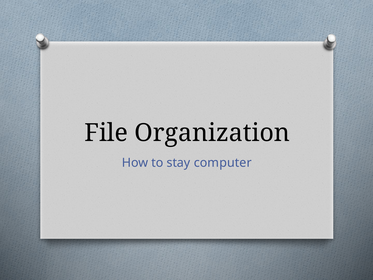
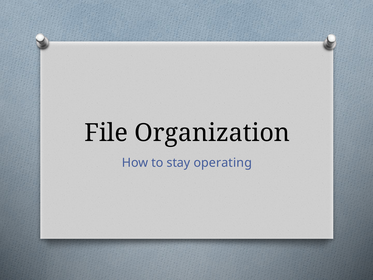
computer: computer -> operating
